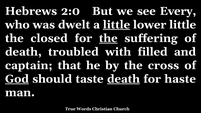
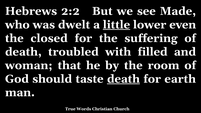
2:0: 2:0 -> 2:2
Every: Every -> Made
lower little: little -> even
the at (108, 38) underline: present -> none
captain: captain -> woman
cross: cross -> room
God underline: present -> none
haste: haste -> earth
